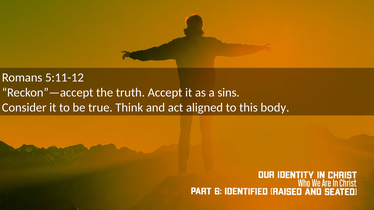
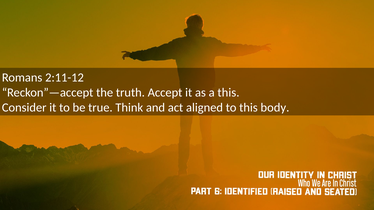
5:11-12: 5:11-12 -> 2:11-12
a sins: sins -> this
